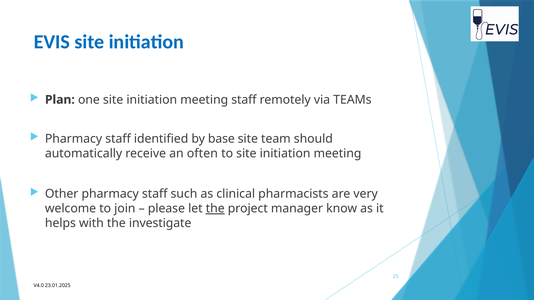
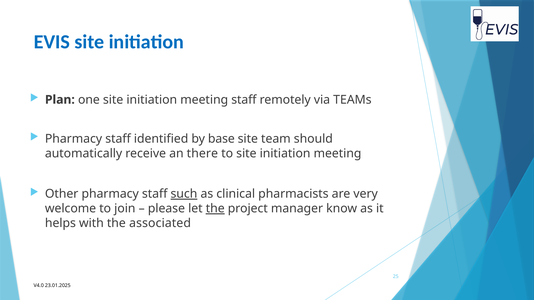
often: often -> there
such underline: none -> present
investigate: investigate -> associated
